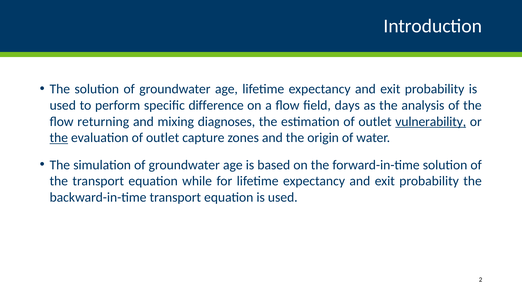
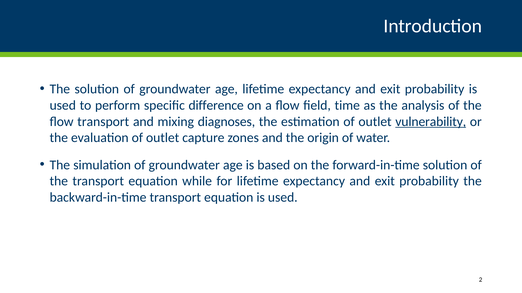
days: days -> time
flow returning: returning -> transport
the at (59, 138) underline: present -> none
